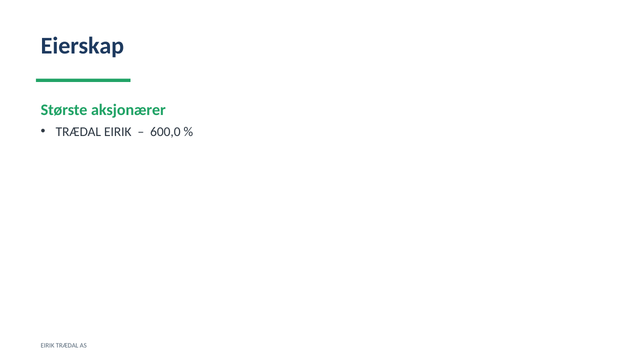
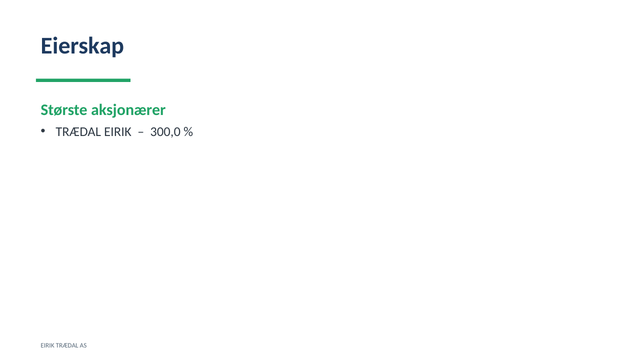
600,0: 600,0 -> 300,0
